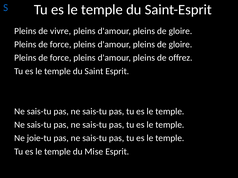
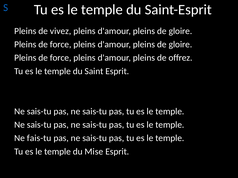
vivre: vivre -> vivez
joie-tu: joie-tu -> fais-tu
